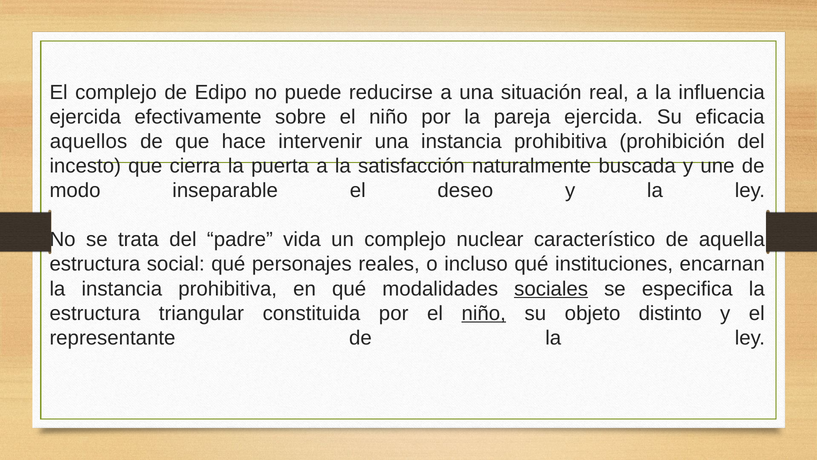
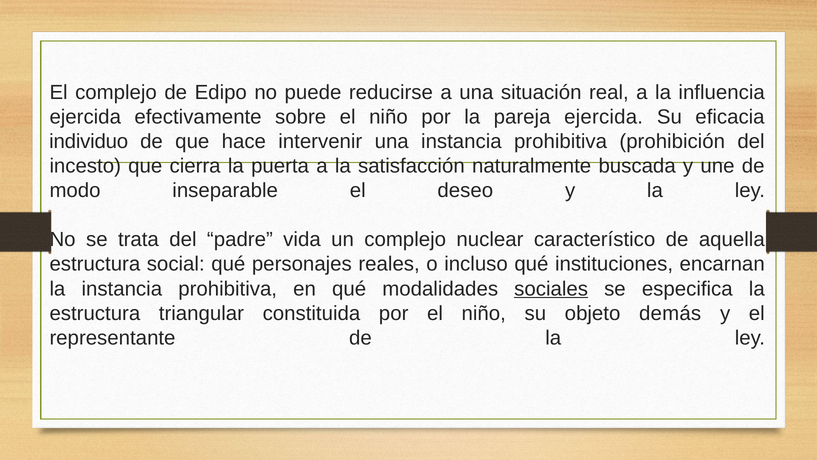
aquellos: aquellos -> individuo
niño at (484, 313) underline: present -> none
distinto: distinto -> demás
